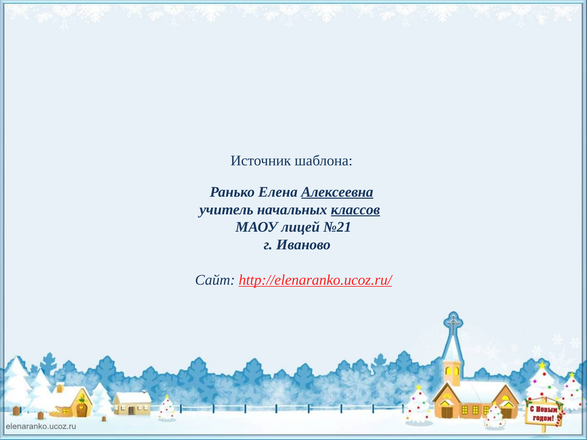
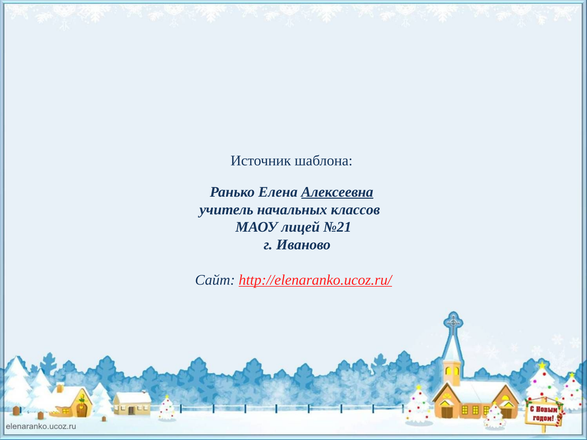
классов underline: present -> none
